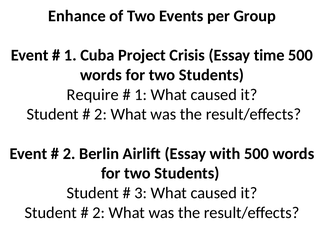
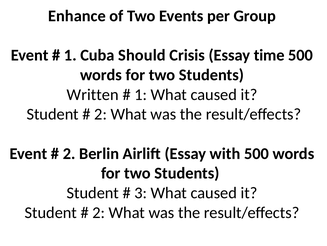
Project: Project -> Should
Require: Require -> Written
